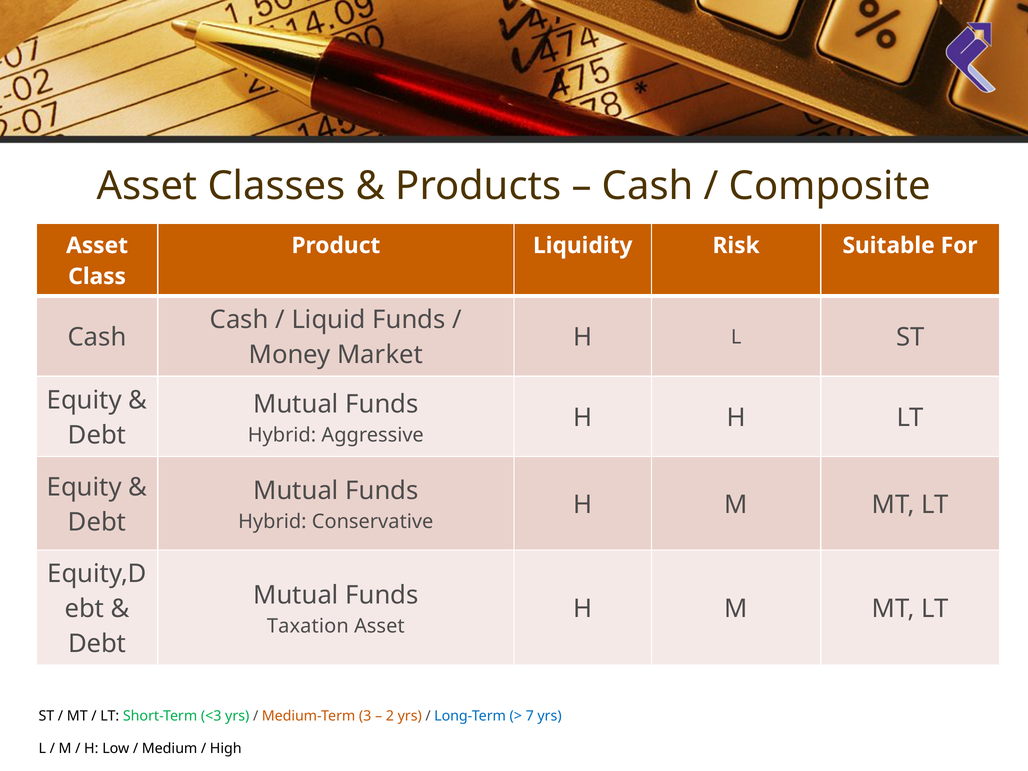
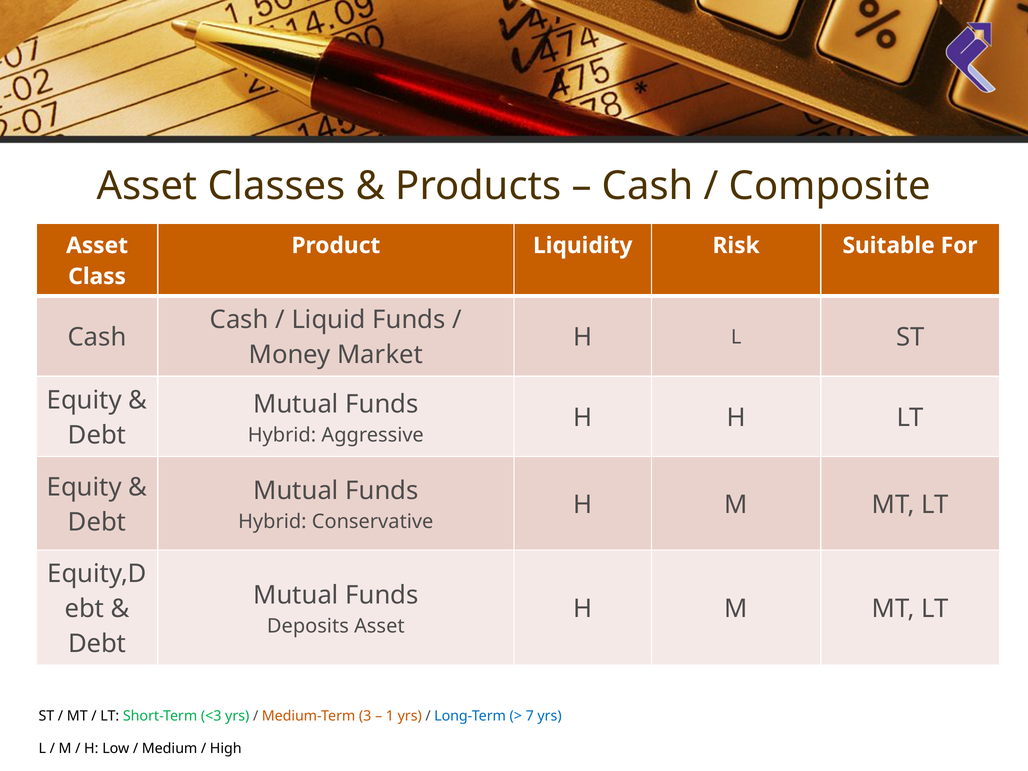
Taxation: Taxation -> Deposits
2: 2 -> 1
